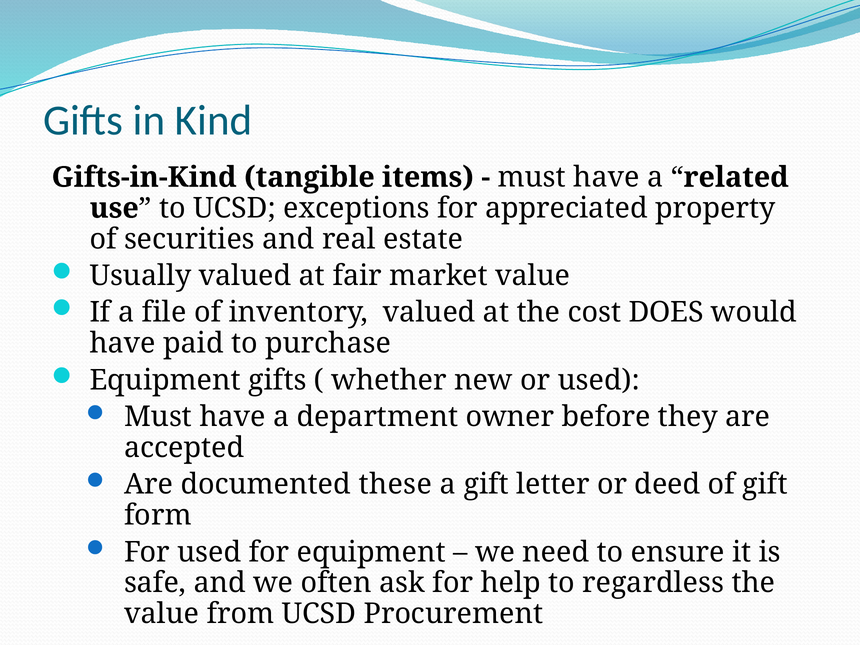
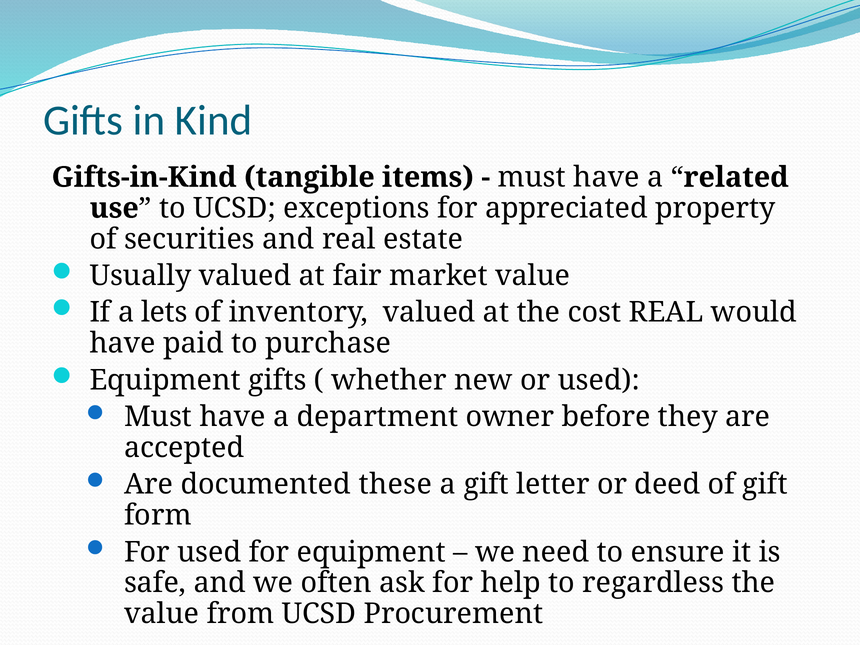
file: file -> lets
cost DOES: DOES -> REAL
